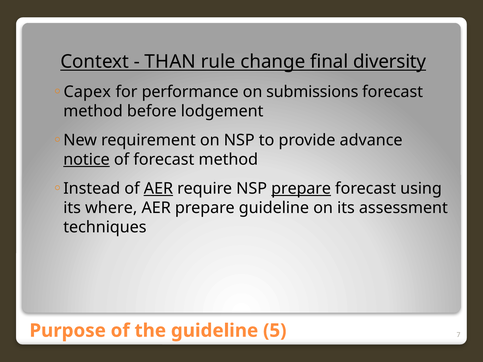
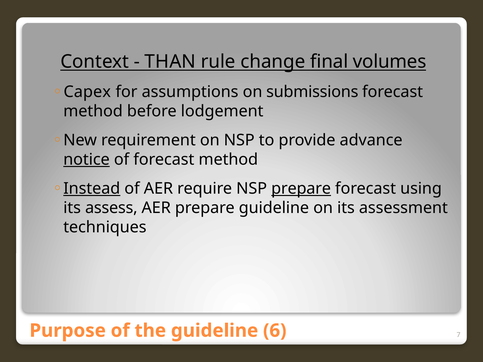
diversity: diversity -> volumes
performance: performance -> assumptions
Instead underline: none -> present
AER at (158, 189) underline: present -> none
where: where -> assess
5: 5 -> 6
